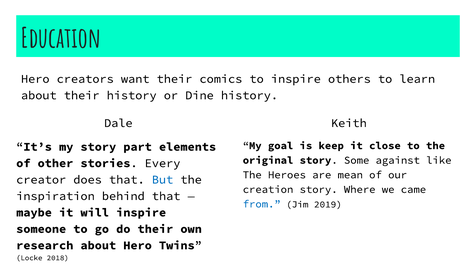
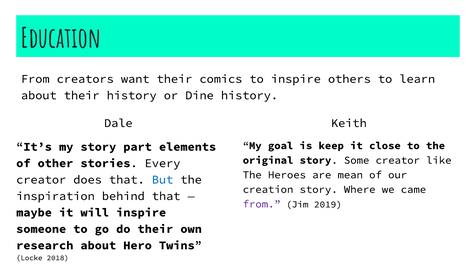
Hero at (35, 79): Hero -> From
Some against: against -> creator
from at (262, 204) colour: blue -> purple
